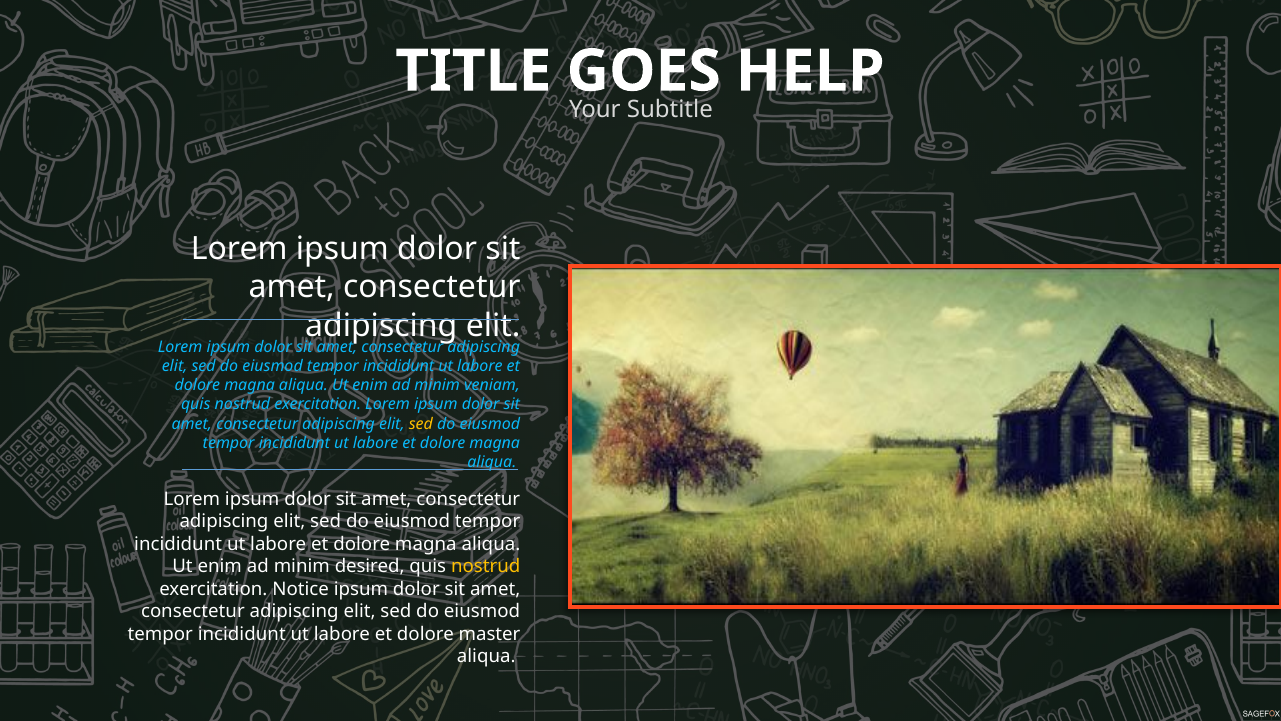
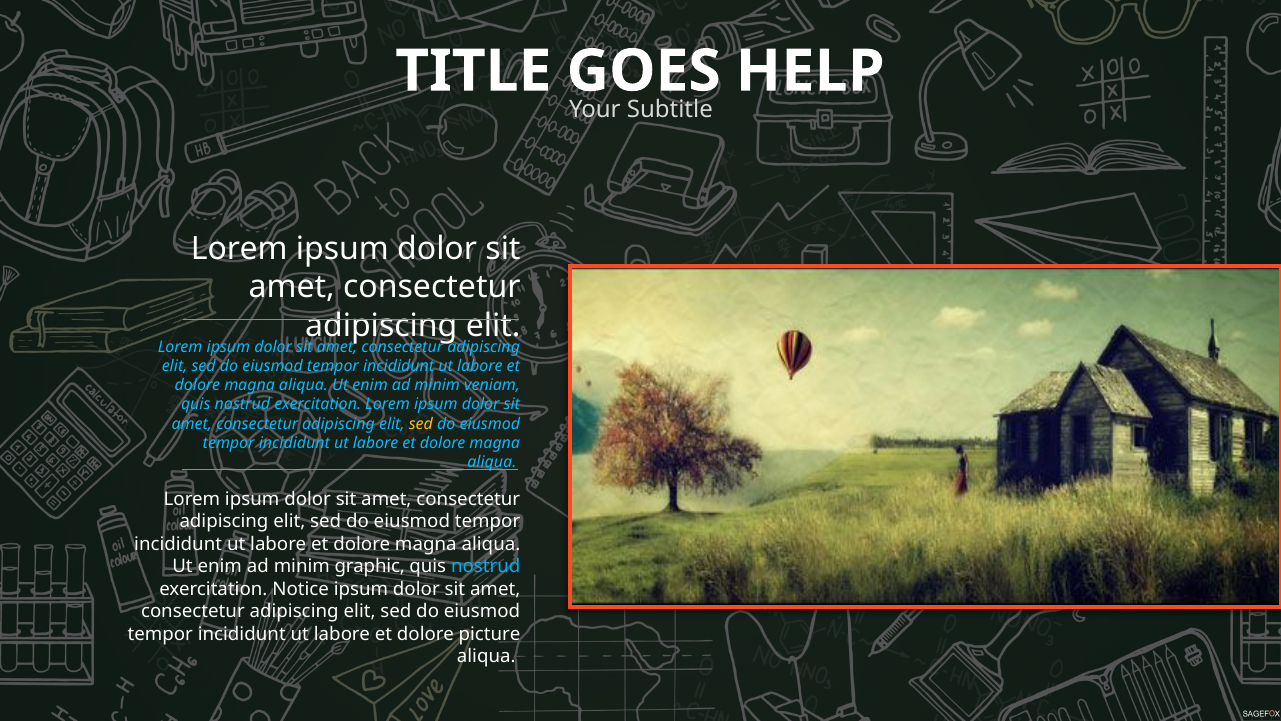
desired: desired -> graphic
nostrud at (486, 566) colour: yellow -> light blue
master: master -> picture
